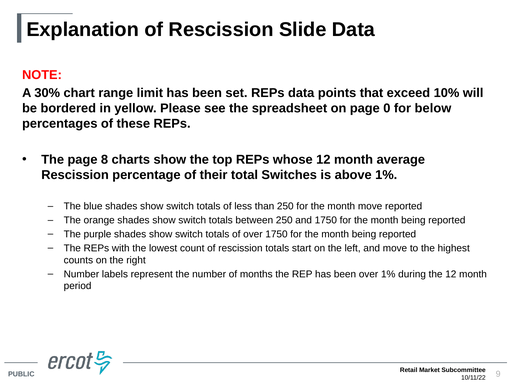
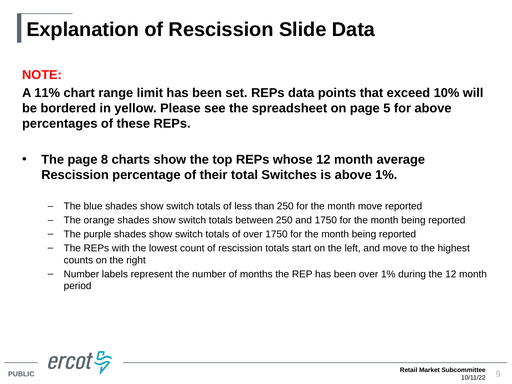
30%: 30% -> 11%
0: 0 -> 5
for below: below -> above
